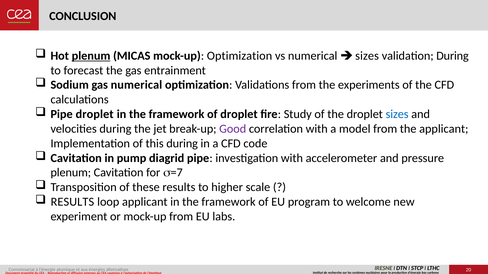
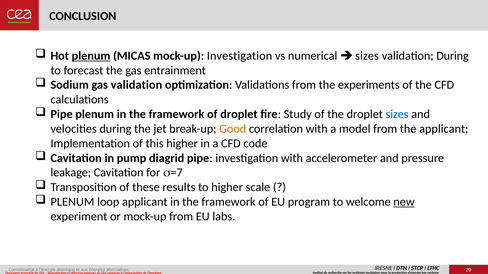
mock-up Optimization: Optimization -> Investigation
gas numerical: numerical -> validation
Pipe droplet: droplet -> plenum
Good colour: purple -> orange
this during: during -> higher
plenum at (71, 173): plenum -> leakage
RESULTS at (72, 202): RESULTS -> PLENUM
new underline: none -> present
